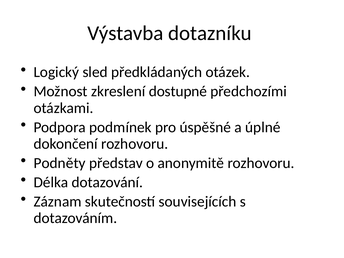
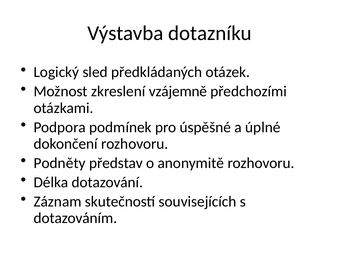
dostupné: dostupné -> vzájemně
